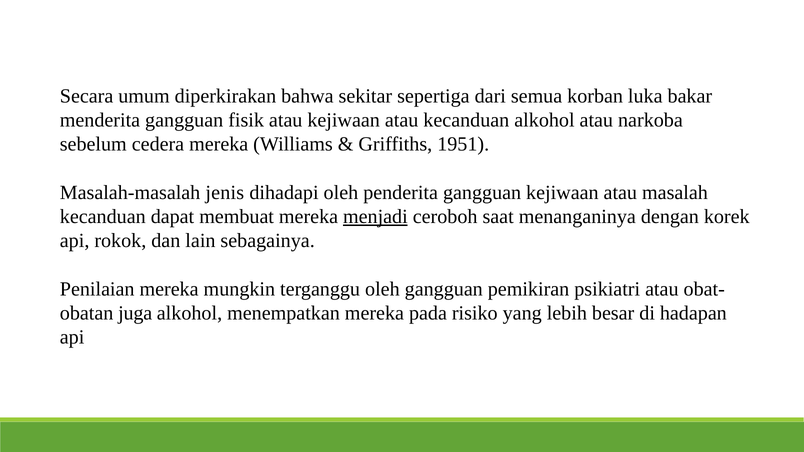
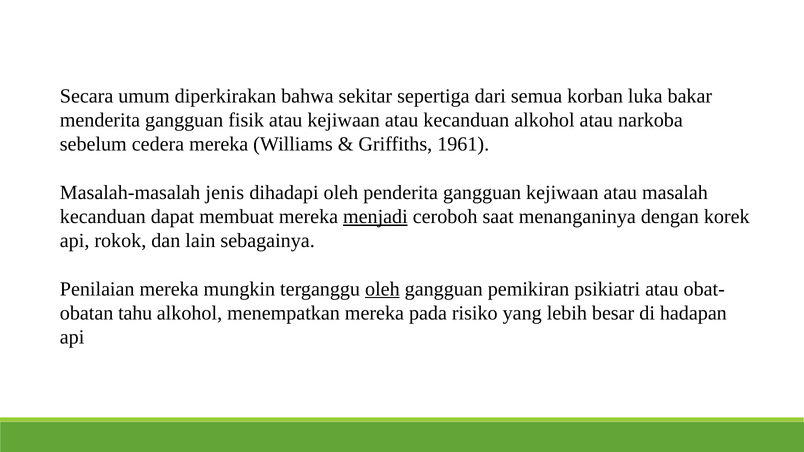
1951: 1951 -> 1961
oleh at (382, 289) underline: none -> present
juga: juga -> tahu
